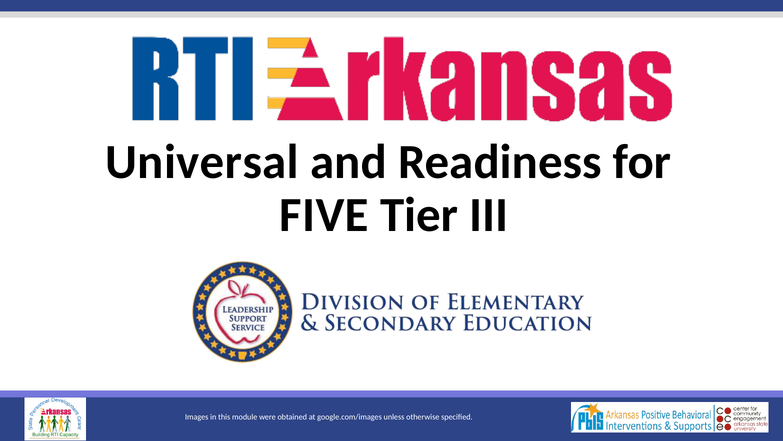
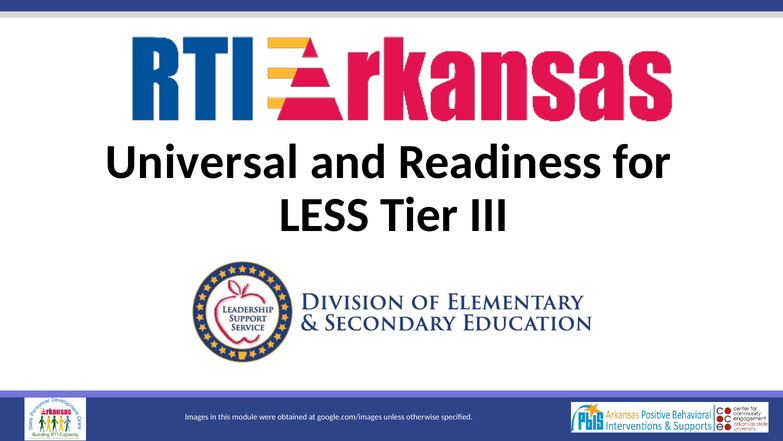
FIVE: FIVE -> LESS
